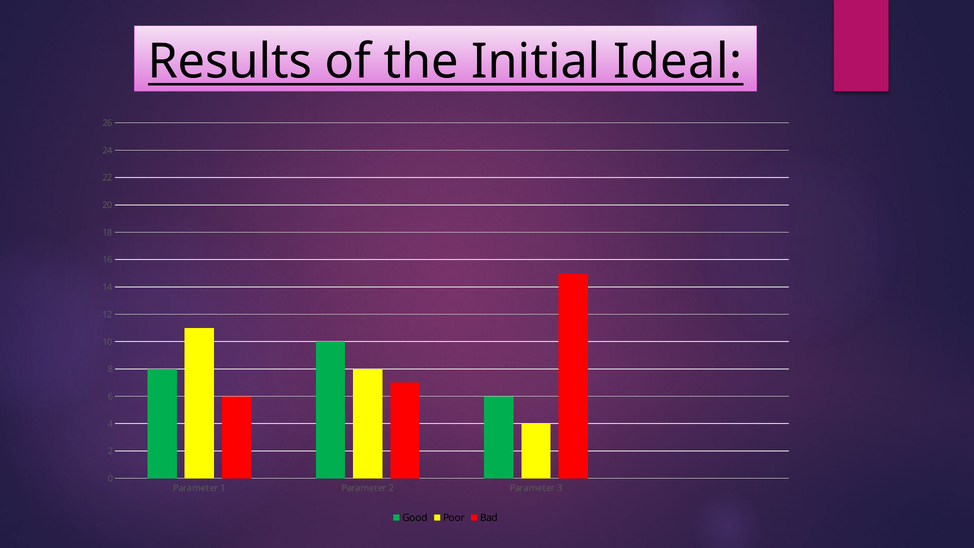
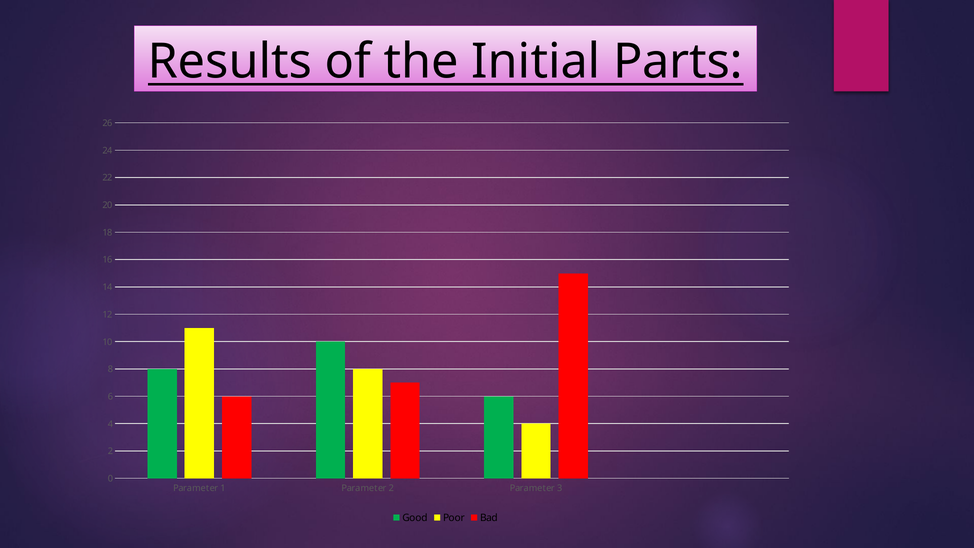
Ideal: Ideal -> Parts
